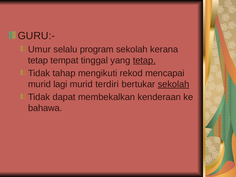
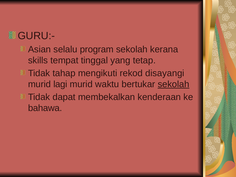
Umur: Umur -> Asian
tetap at (38, 60): tetap -> skills
tetap at (144, 60) underline: present -> none
mencapai: mencapai -> disayangi
terdiri: terdiri -> waktu
